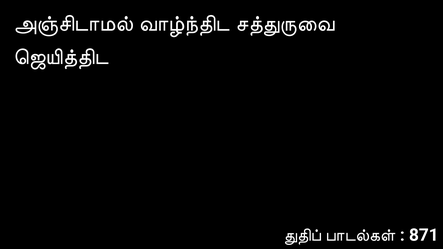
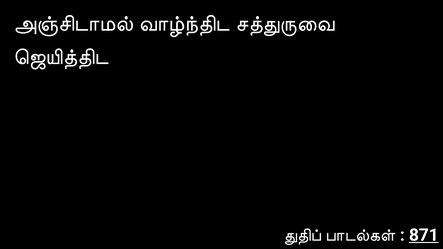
871 underline: none -> present
